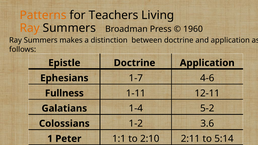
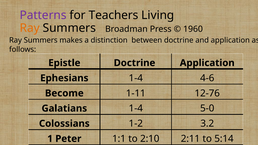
Patterns colour: orange -> purple
Ephesians 1-7: 1-7 -> 1-4
Fullness: Fullness -> Become
12-11: 12-11 -> 12-76
5-2: 5-2 -> 5-0
3.6: 3.6 -> 3.2
